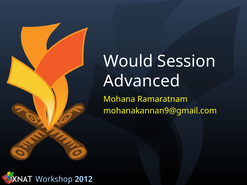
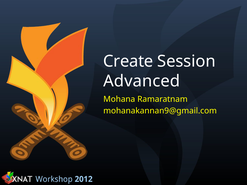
Would: Would -> Create
